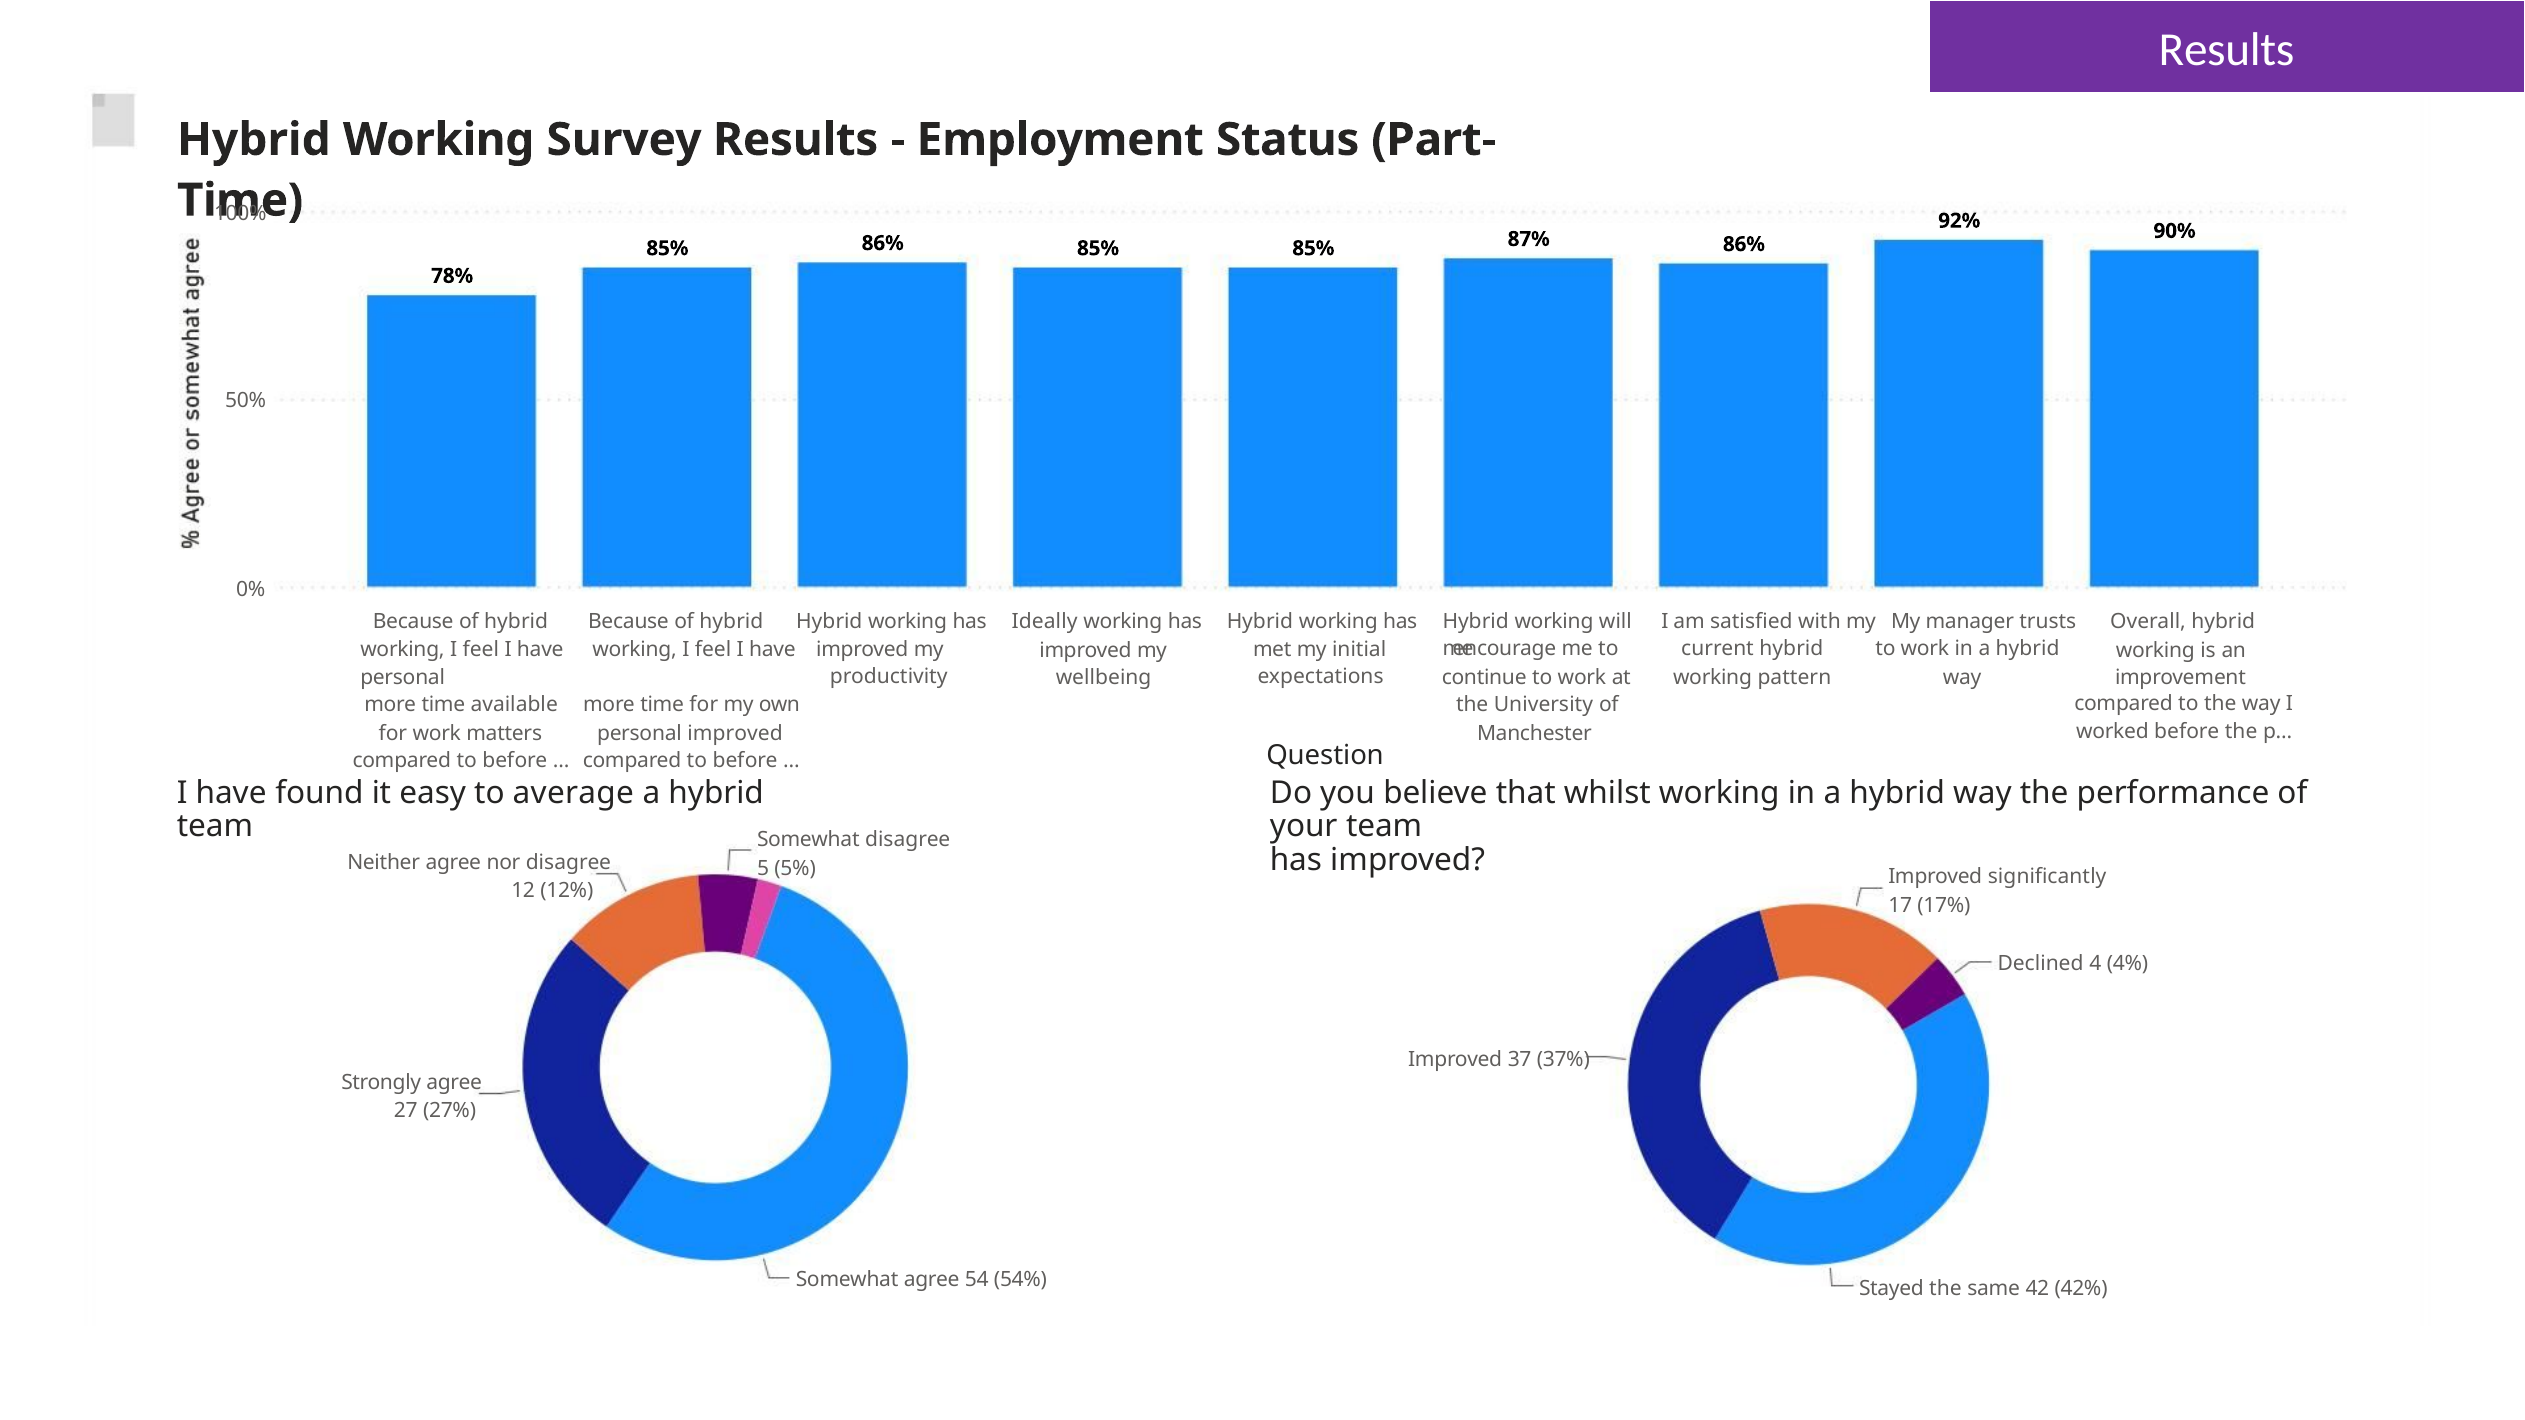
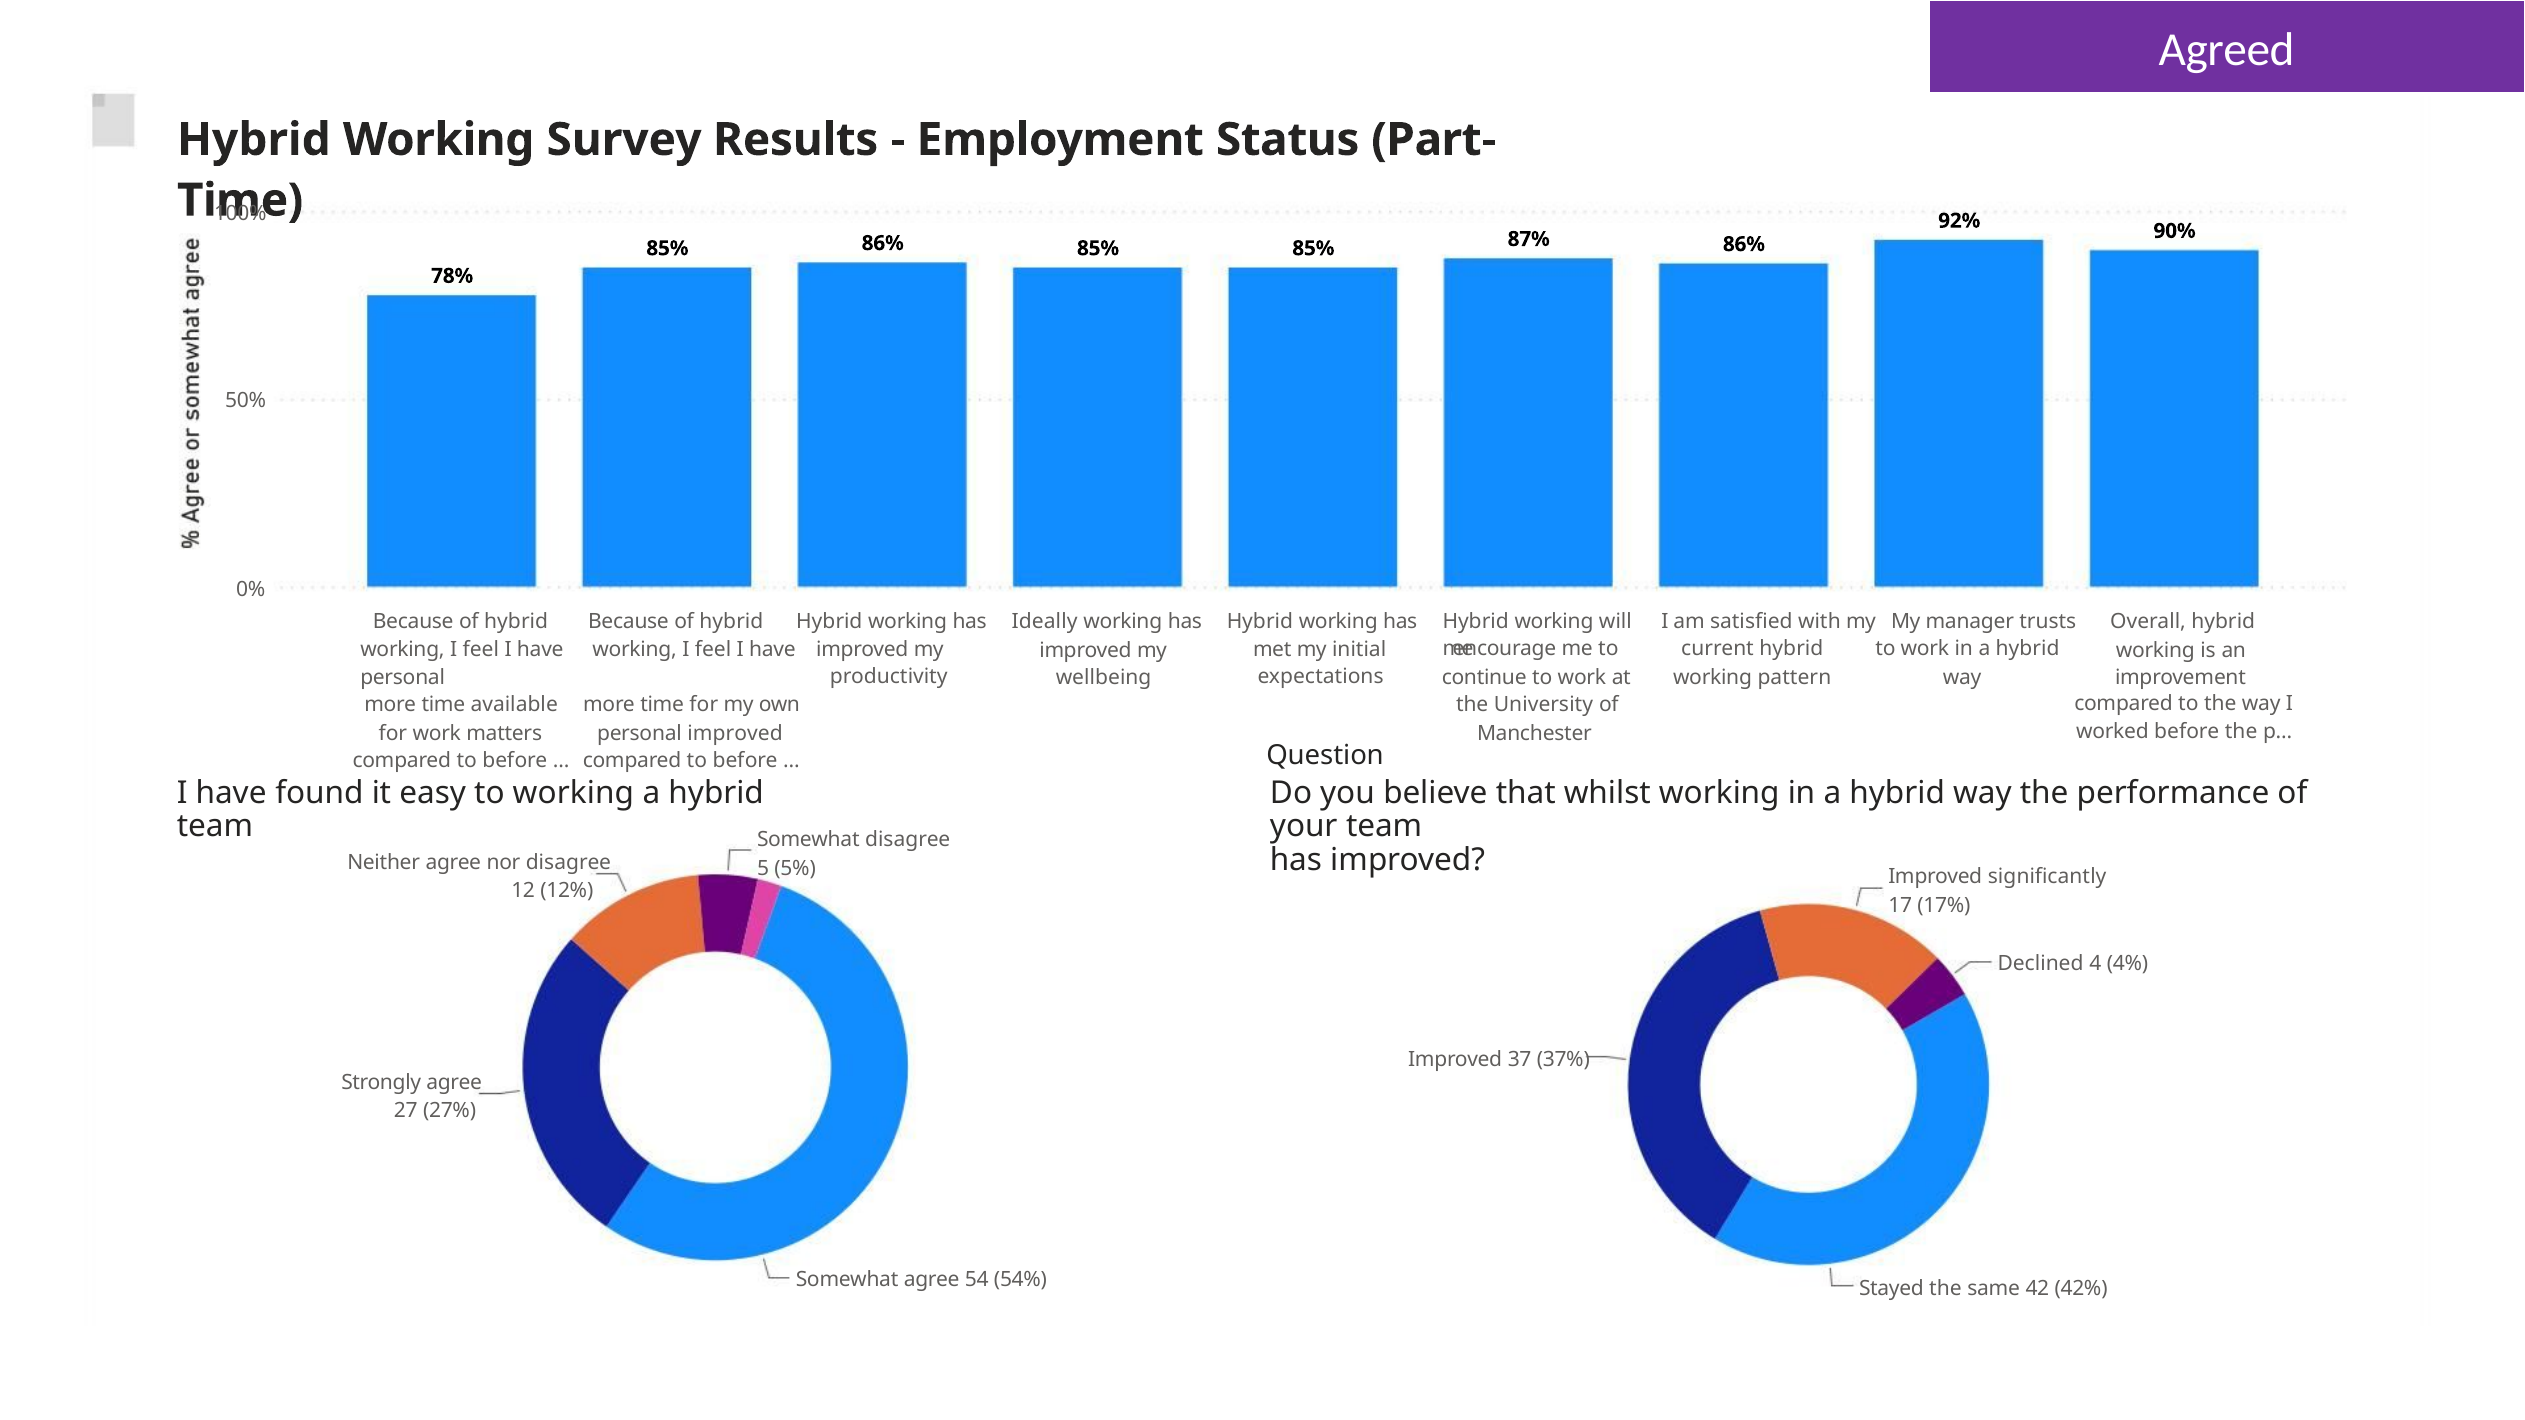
Results at (2227, 50): Results -> Agreed
to average: average -> working
